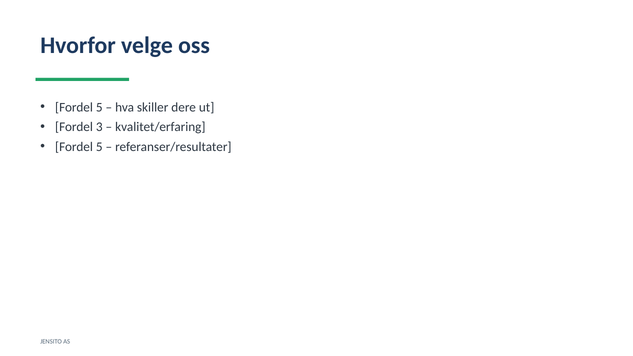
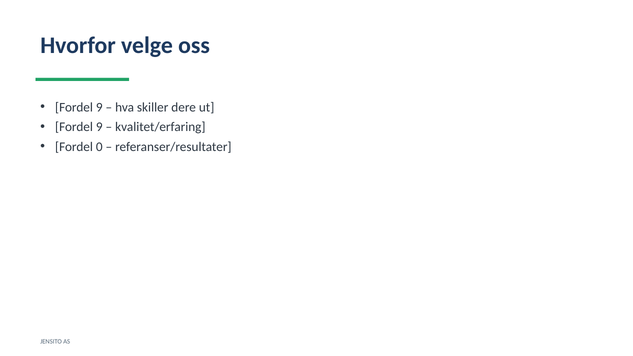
5 at (99, 107): 5 -> 9
3 at (99, 127): 3 -> 9
5 at (99, 147): 5 -> 0
